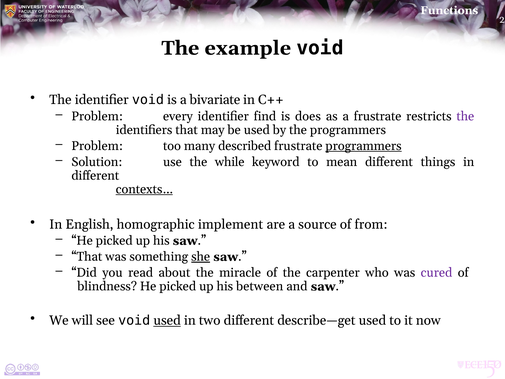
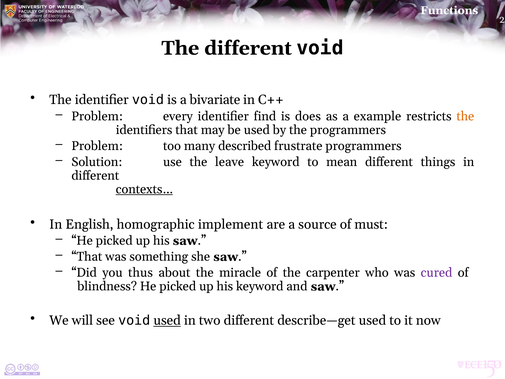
The example: example -> different
a frustrate: frustrate -> example
the at (465, 116) colour: purple -> orange
programmers at (364, 146) underline: present -> none
while: while -> leave
from: from -> must
she underline: present -> none
read: read -> thus
his between: between -> keyword
